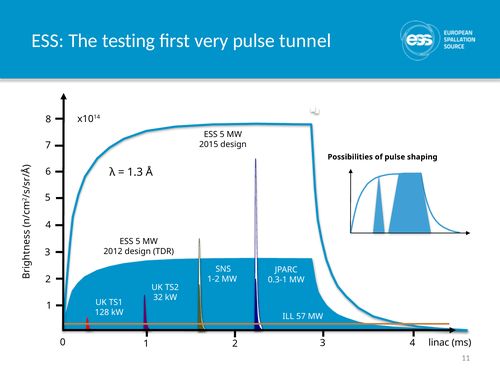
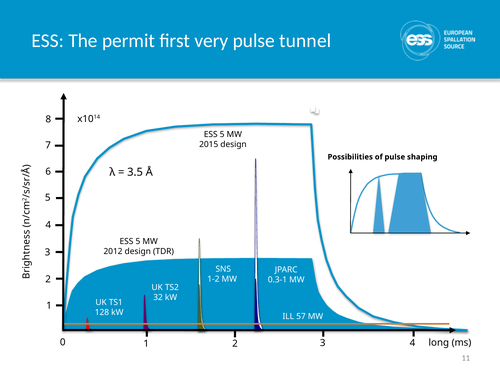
testing: testing -> permit
1.3: 1.3 -> 3.5
linac: linac -> long
